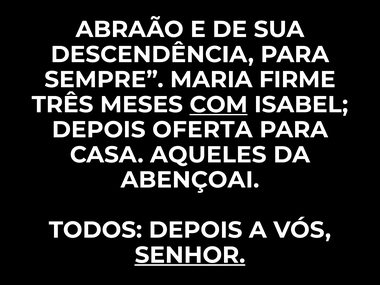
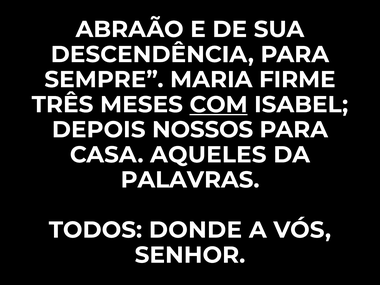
OFERTA: OFERTA -> NOSSOS
ABENÇOAI: ABENÇOAI -> PALAVRAS
TODOS DEPOIS: DEPOIS -> DONDE
SENHOR underline: present -> none
